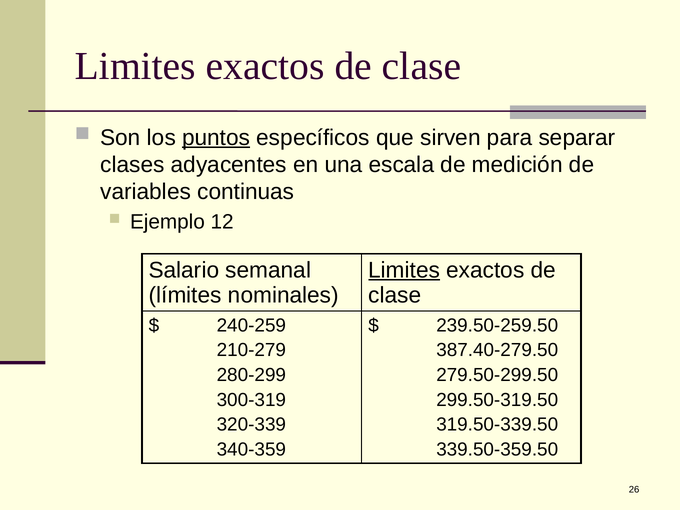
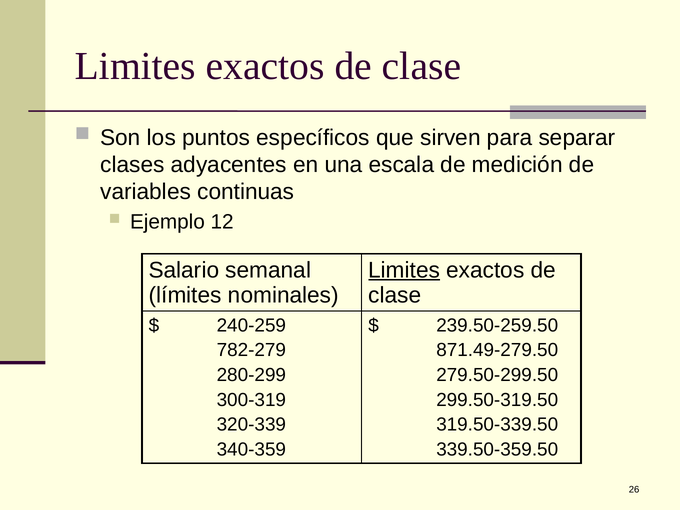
puntos underline: present -> none
210-279: 210-279 -> 782-279
387.40-279.50: 387.40-279.50 -> 871.49-279.50
